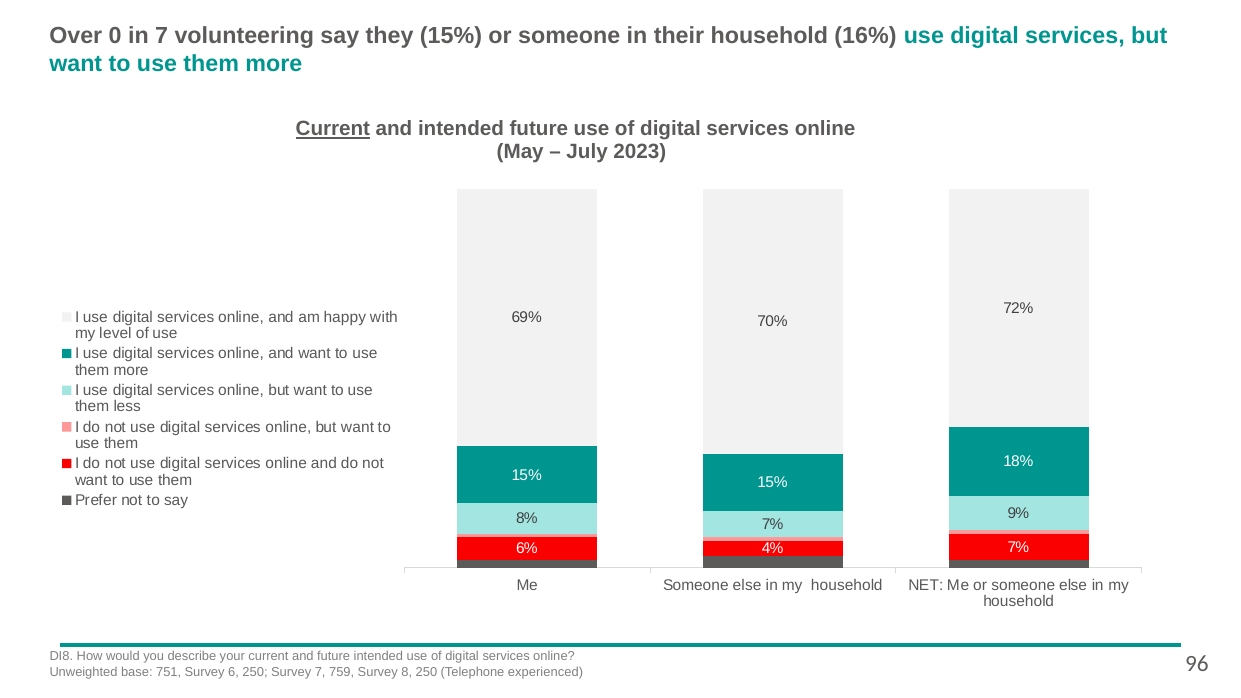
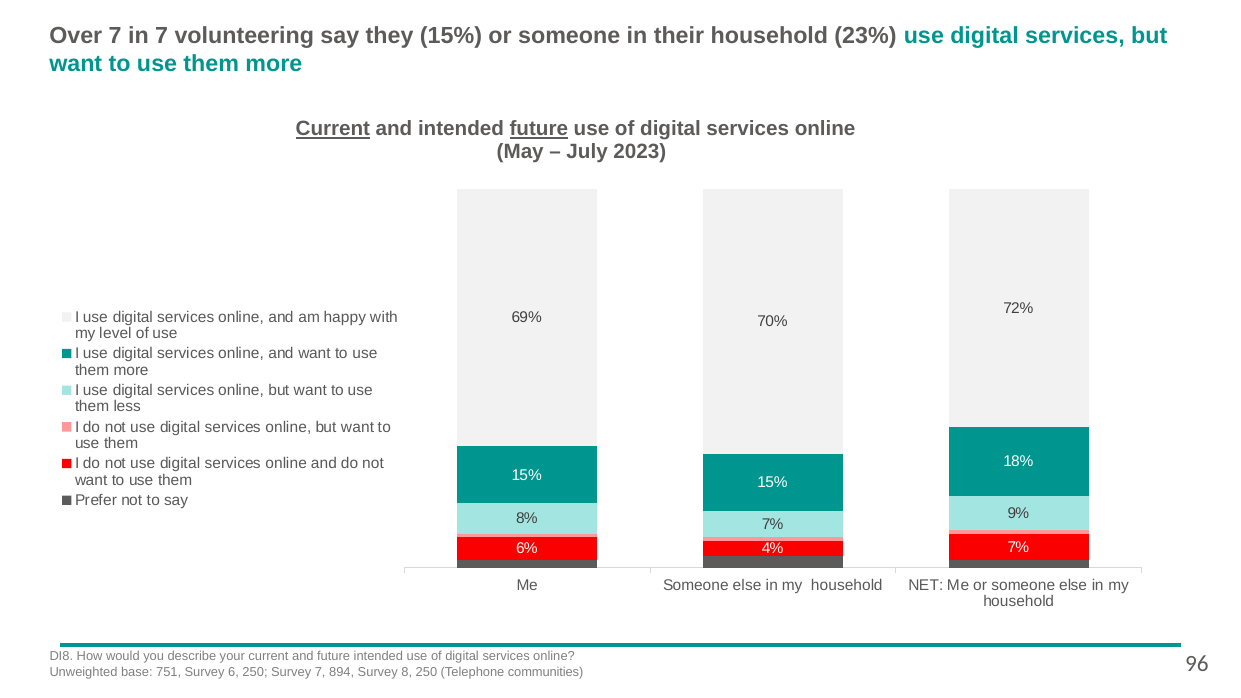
Over 0: 0 -> 7
16%: 16% -> 23%
future at (539, 129) underline: none -> present
759: 759 -> 894
experienced: experienced -> communities
